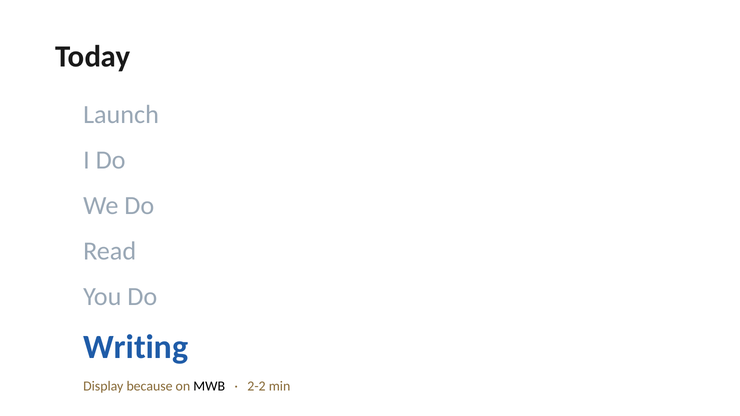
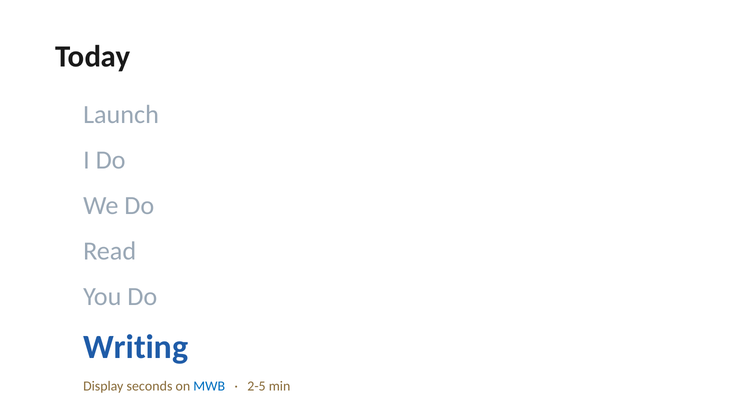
because: because -> seconds
MWB colour: black -> blue
2-2: 2-2 -> 2-5
